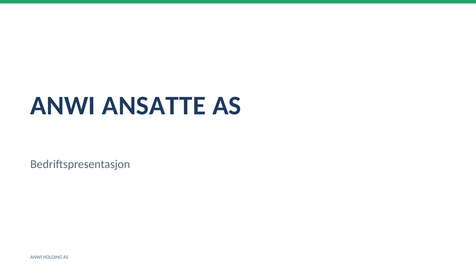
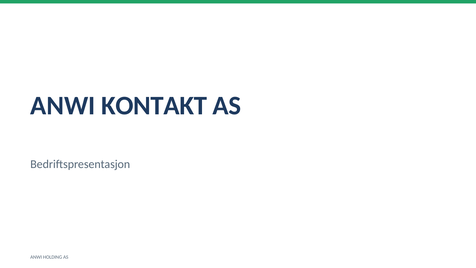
ANSATTE: ANSATTE -> KONTAKT
